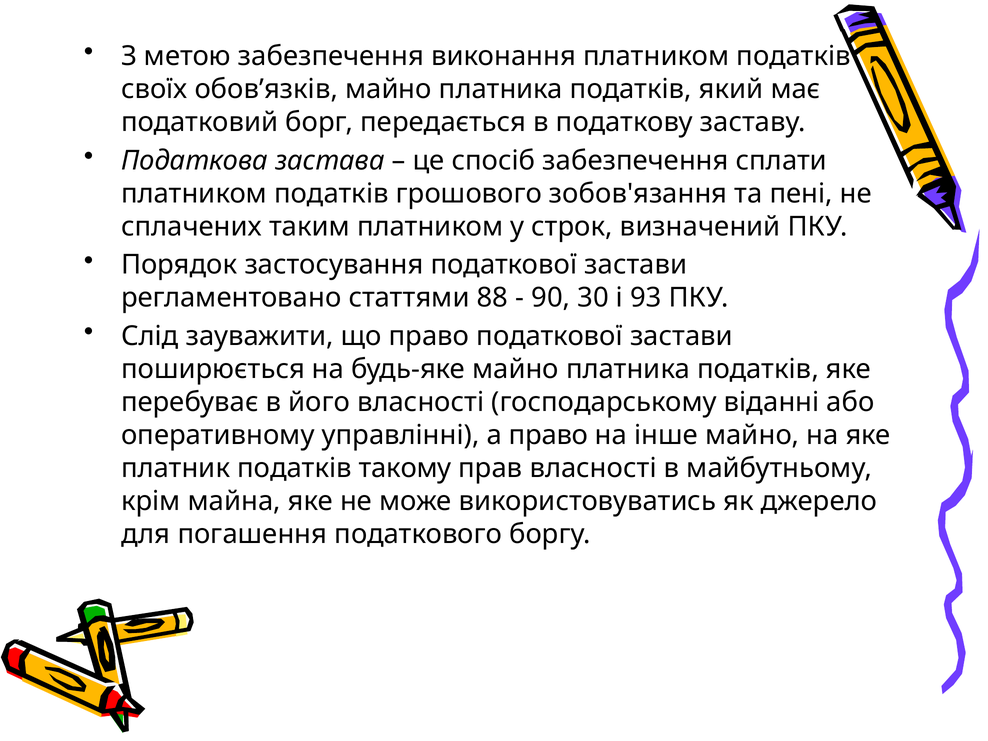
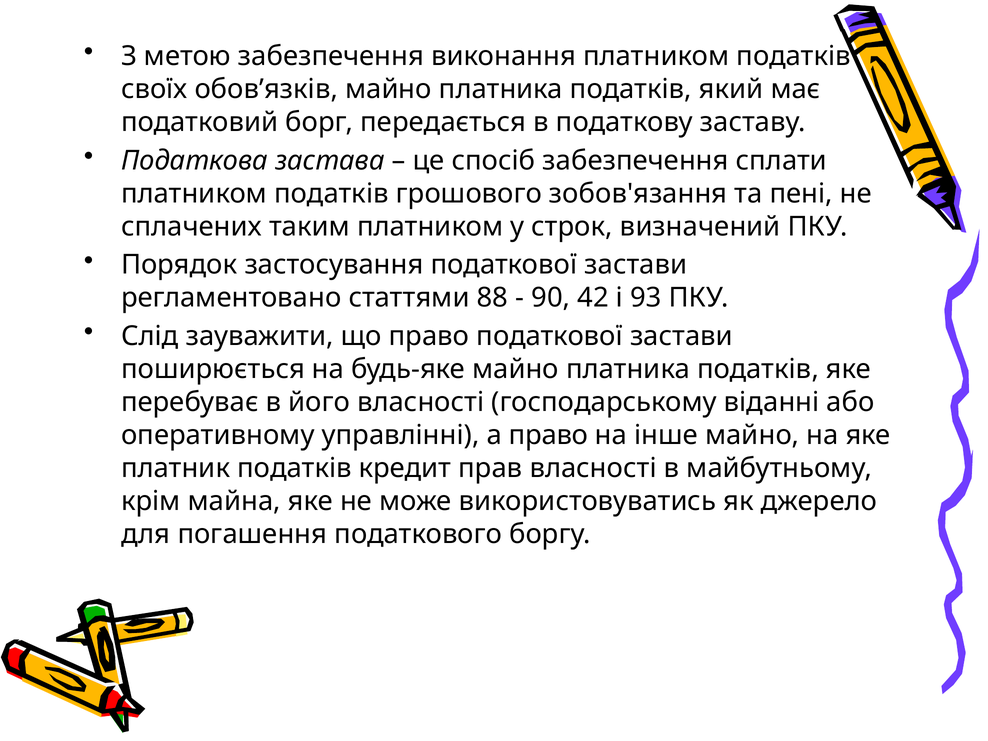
30: 30 -> 42
такому: такому -> кредит
